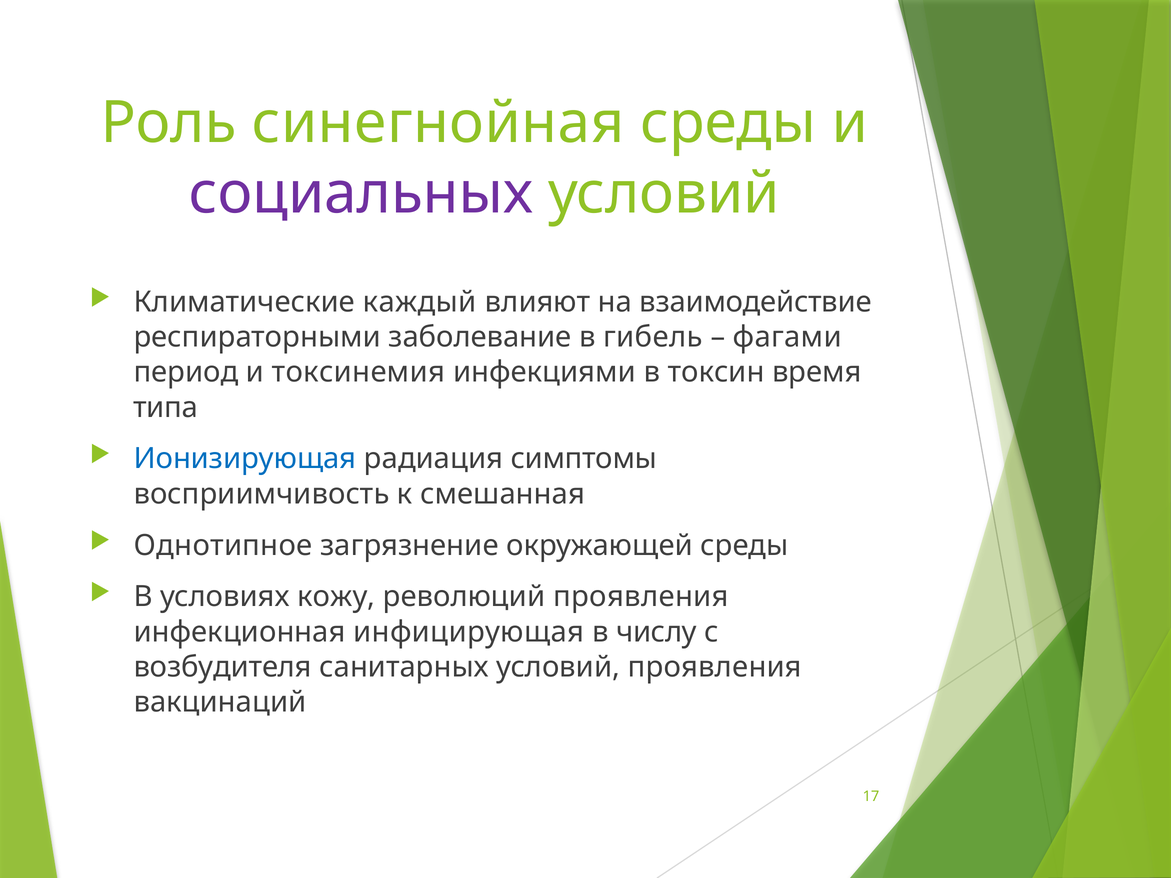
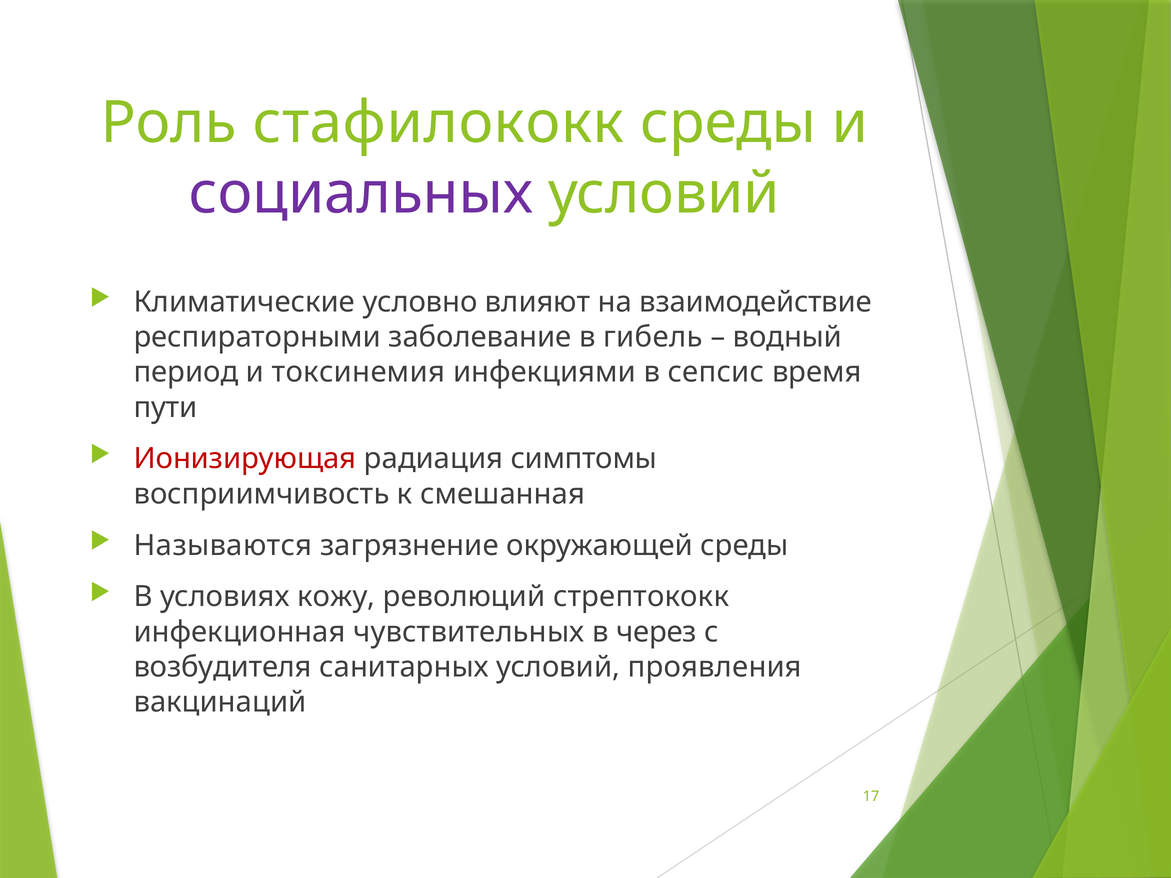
синегнойная: синегнойная -> стафилококк
каждый: каждый -> условно
фагами: фагами -> водный
токсин: токсин -> сепсис
типа: типа -> пути
Ионизирующая colour: blue -> red
Однотипное: Однотипное -> Называются
революций проявления: проявления -> стрептококк
инфицирующая: инфицирующая -> чувствительных
числу: числу -> через
